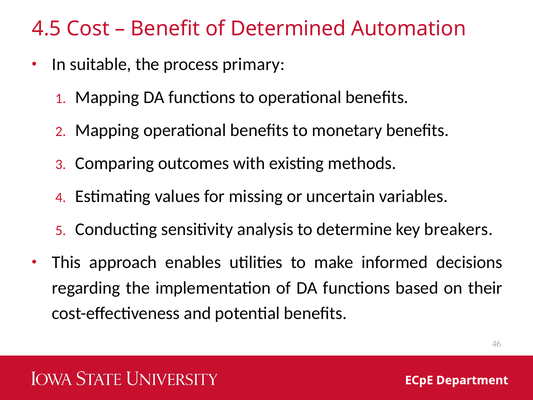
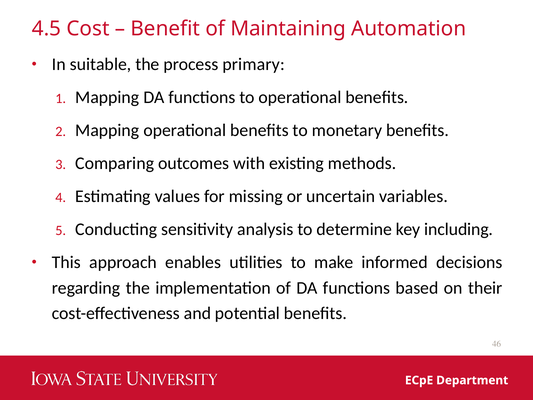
Determined: Determined -> Maintaining
breakers: breakers -> including
